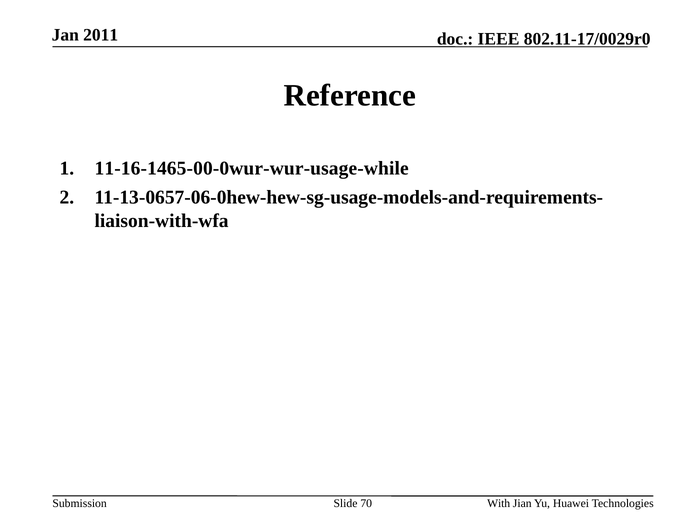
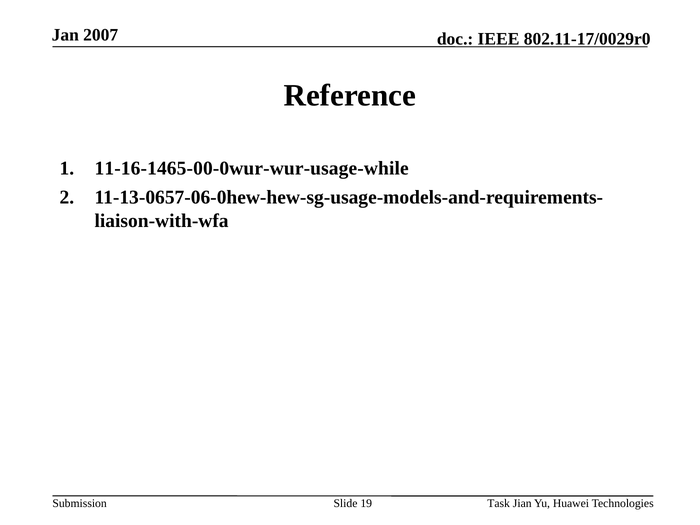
2011: 2011 -> 2007
70: 70 -> 19
With: With -> Task
